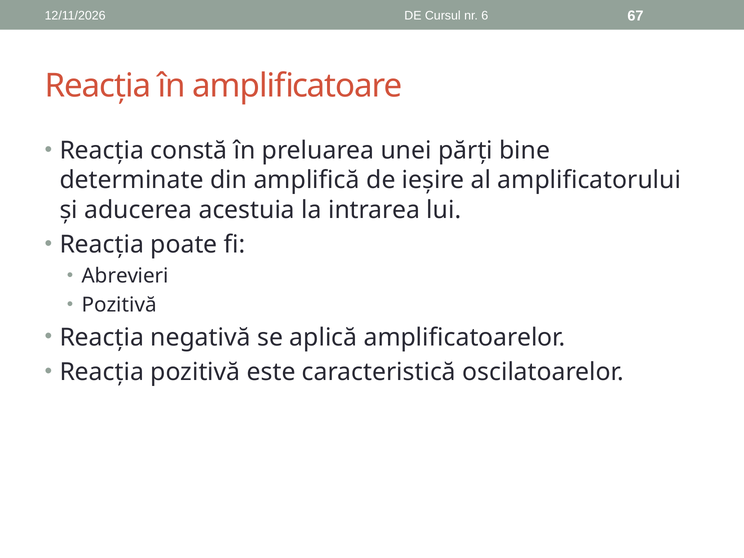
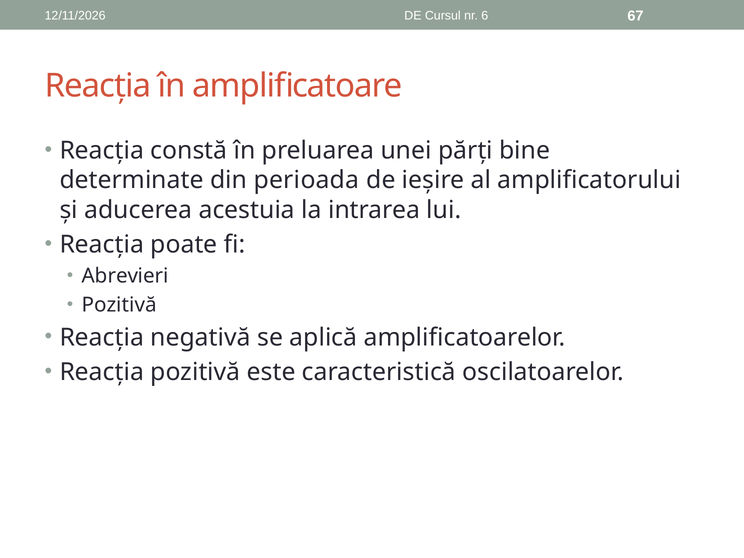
amplifică: amplifică -> perioada
